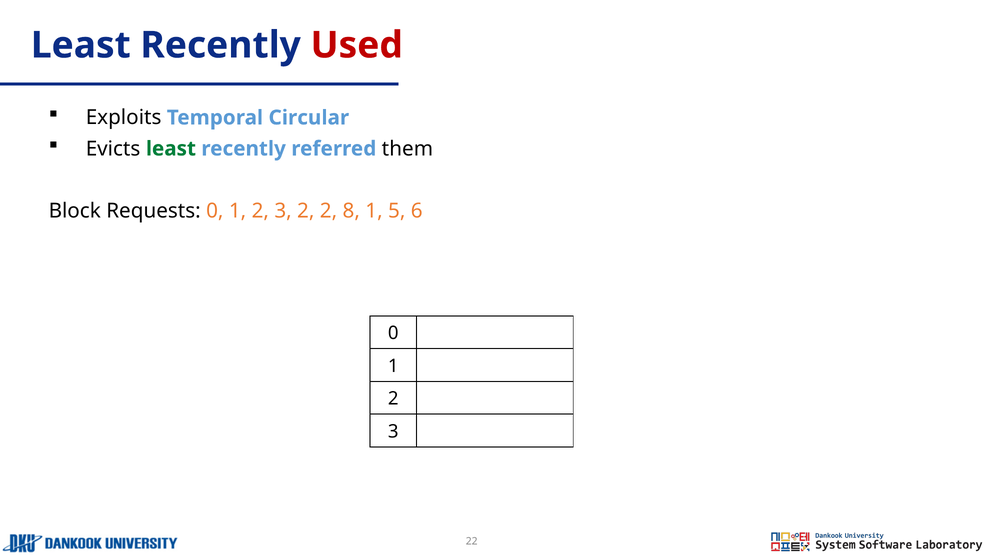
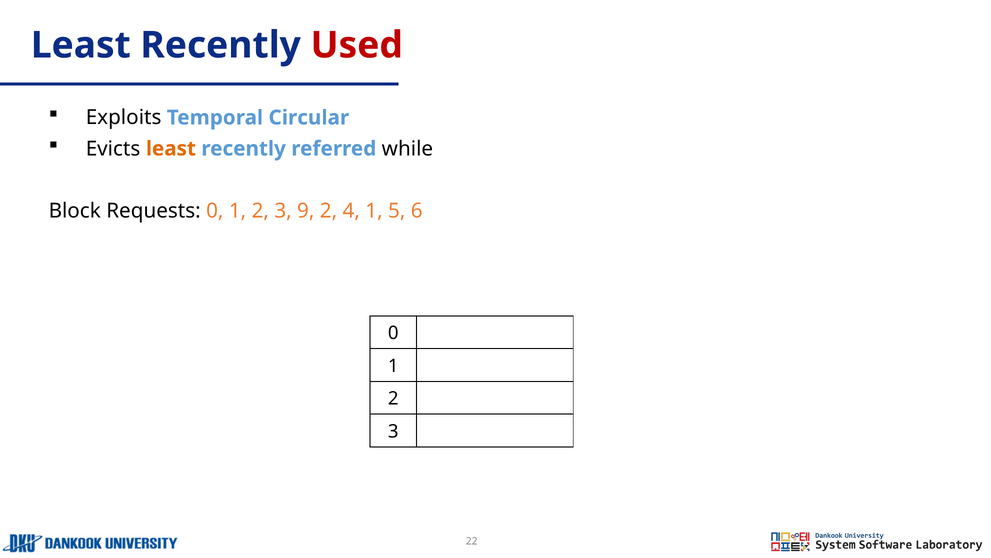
least at (171, 149) colour: green -> orange
them: them -> while
3 2: 2 -> 9
8: 8 -> 4
